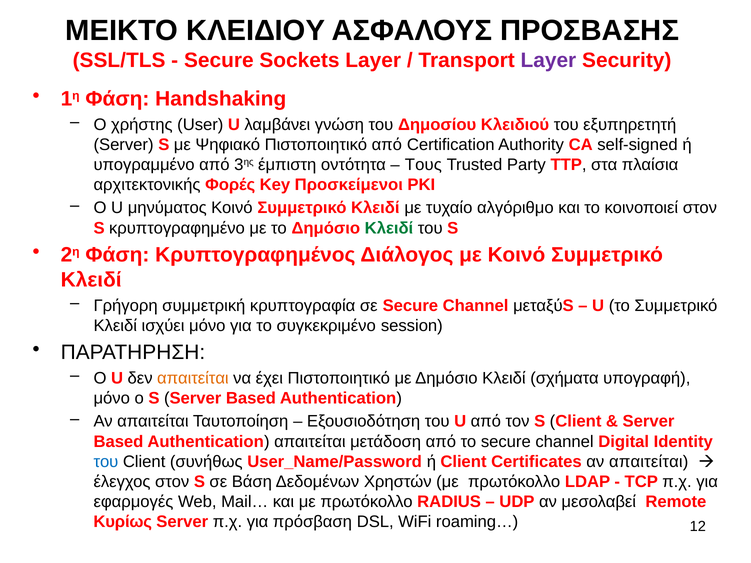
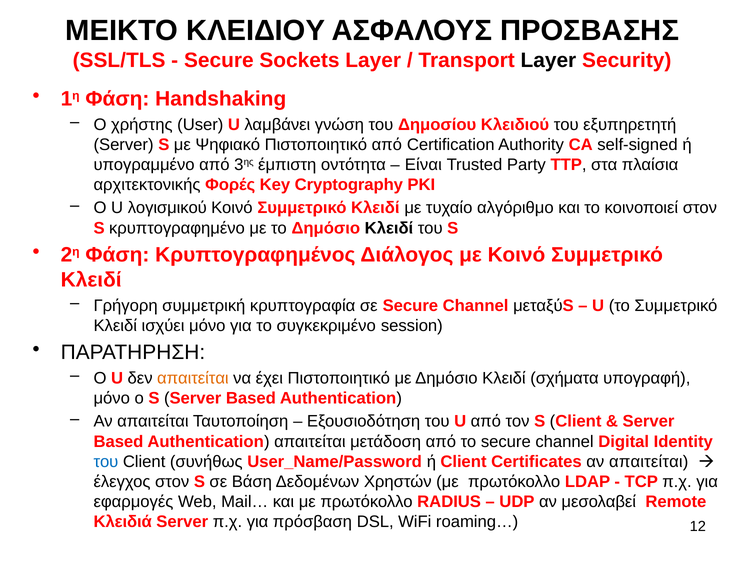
Layer at (548, 60) colour: purple -> black
Τους: Τους -> Είναι
Προσκείμενοι: Προσκείμενοι -> Cryptography
μηνύματος: μηνύματος -> λογισμικού
Κλειδί at (389, 228) colour: green -> black
Κυρίως: Κυρίως -> Κλειδιά
